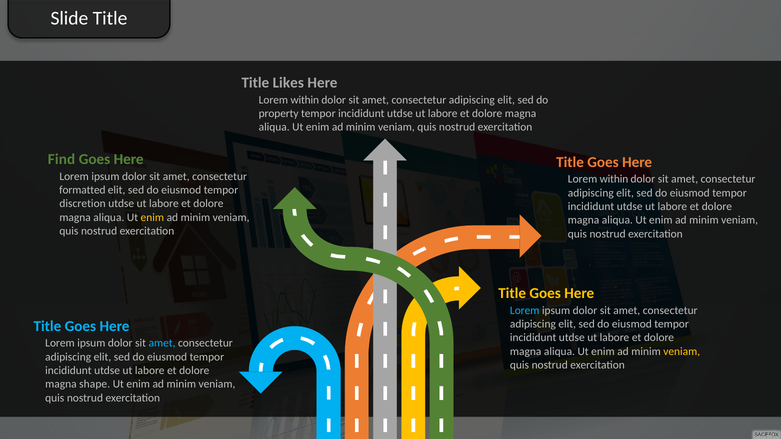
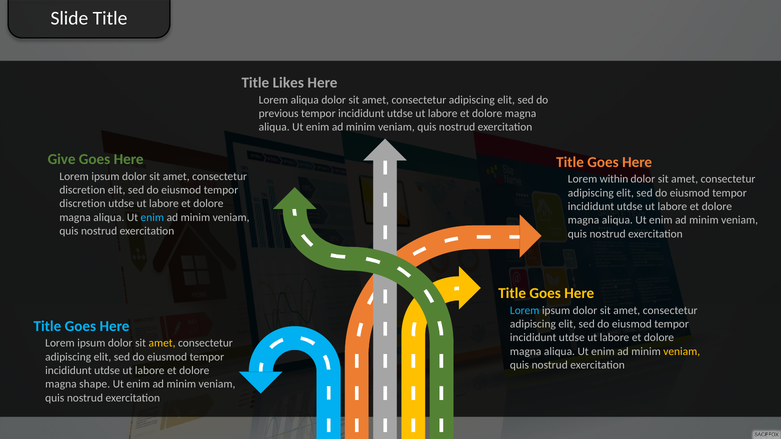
within at (305, 100): within -> aliqua
property: property -> previous
Find: Find -> Give
formatted at (82, 190): formatted -> discretion
enim at (152, 218) colour: yellow -> light blue
amet at (162, 343) colour: light blue -> yellow
